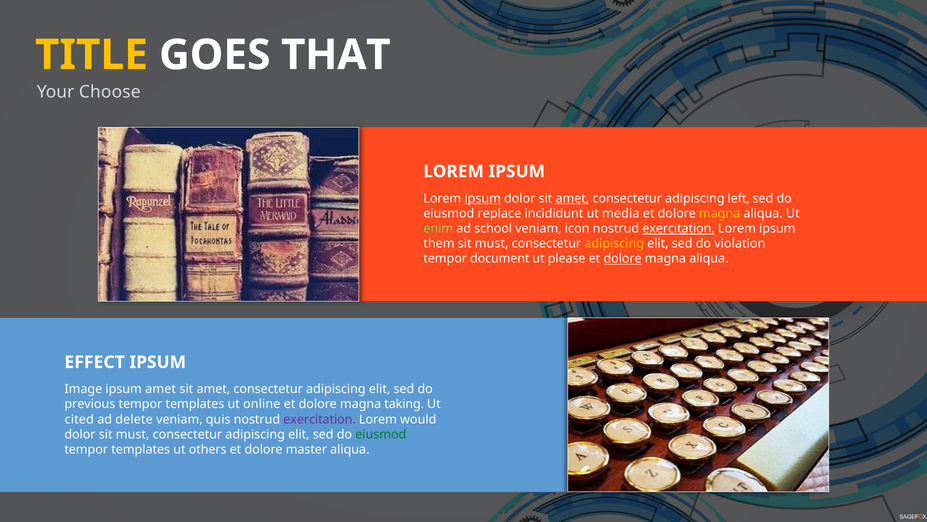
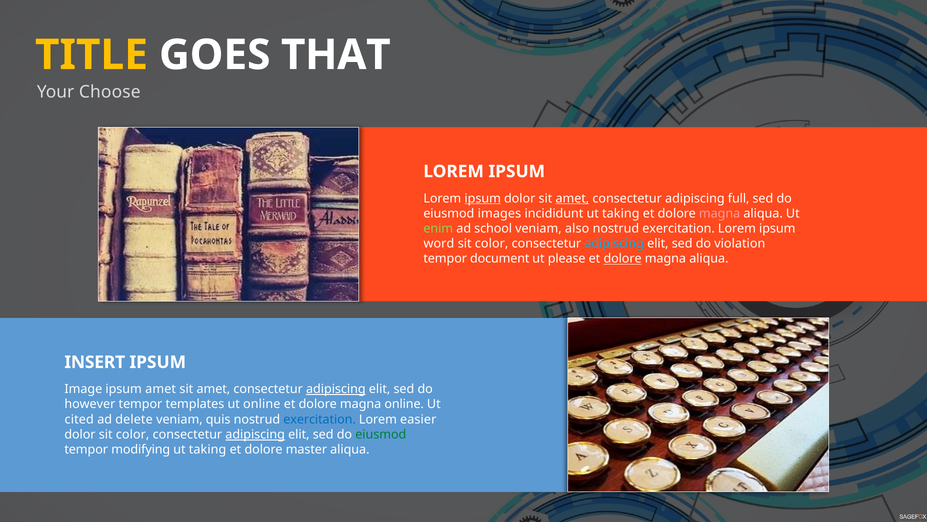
left: left -> full
replace: replace -> images
incididunt ut media: media -> taking
magna at (720, 213) colour: yellow -> pink
icon: icon -> also
exercitation at (679, 228) underline: present -> none
them: them -> word
must at (492, 243): must -> color
adipiscing at (614, 243) colour: yellow -> light blue
EFFECT: EFFECT -> INSERT
adipiscing at (336, 389) underline: none -> present
previous: previous -> however
magna taking: taking -> online
exercitation at (320, 419) colour: purple -> blue
would: would -> easier
dolor sit must: must -> color
adipiscing at (255, 434) underline: none -> present
templates at (141, 449): templates -> modifying
others at (208, 449): others -> taking
